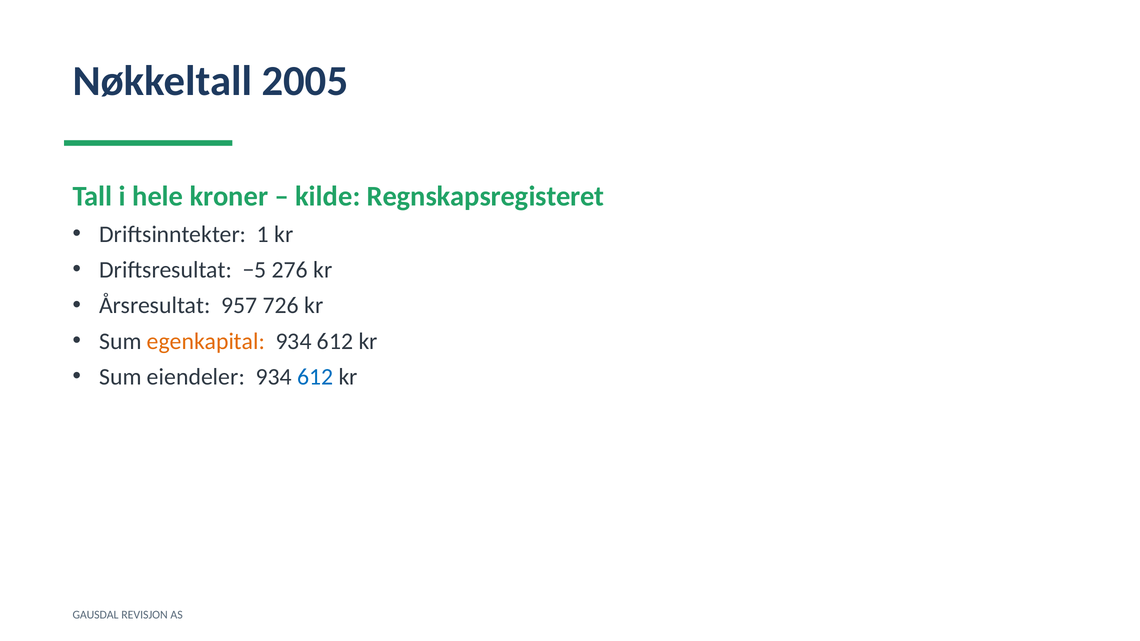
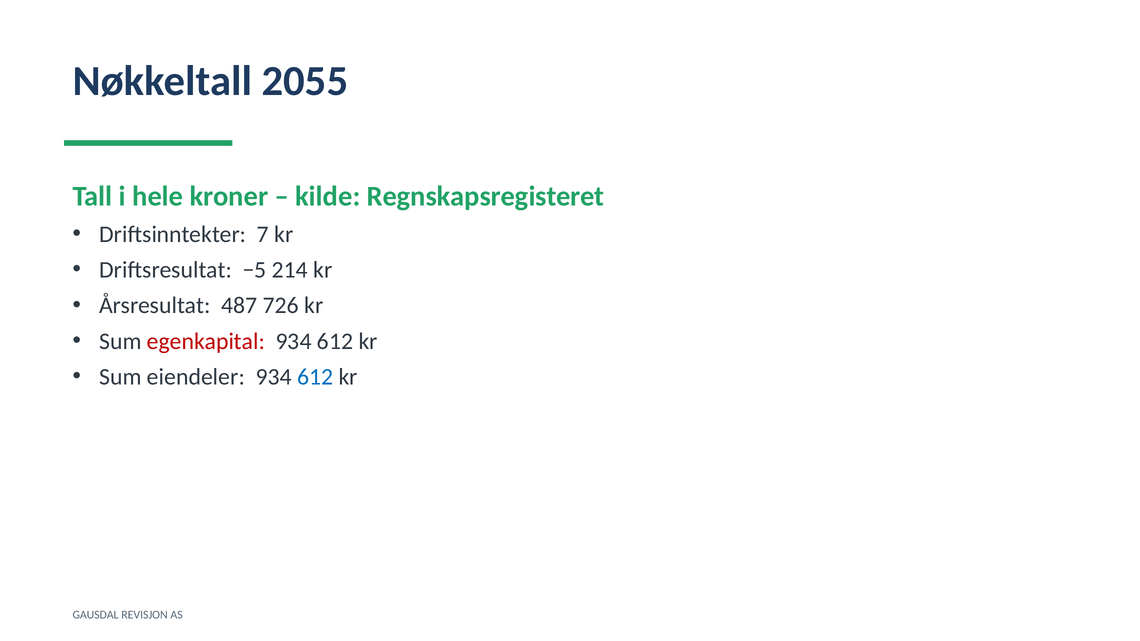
2005: 2005 -> 2055
1: 1 -> 7
276: 276 -> 214
957: 957 -> 487
egenkapital colour: orange -> red
